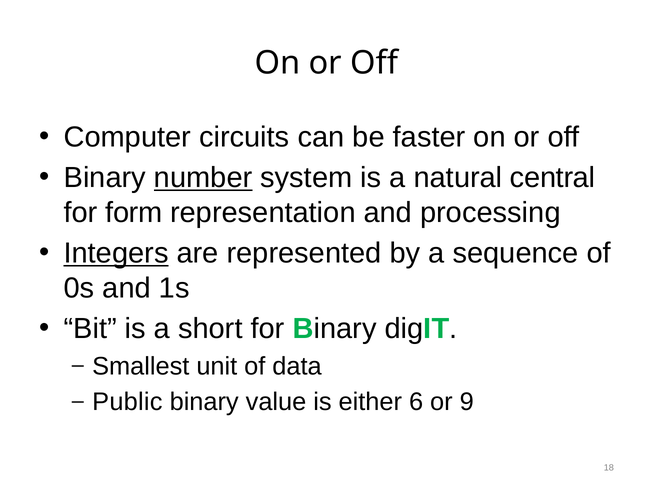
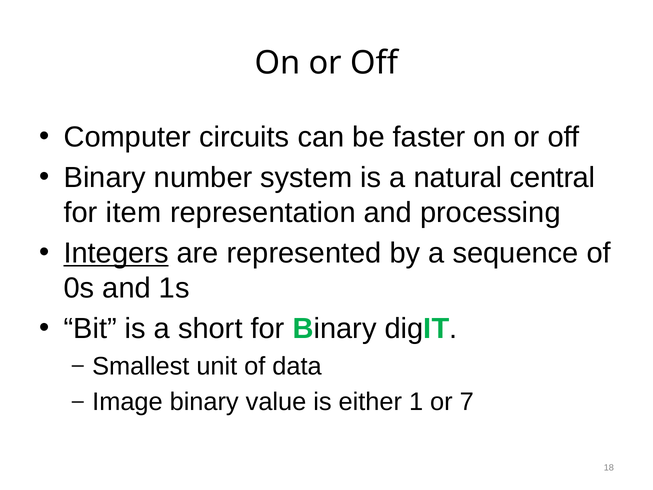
number underline: present -> none
form: form -> item
Public: Public -> Image
6: 6 -> 1
9: 9 -> 7
